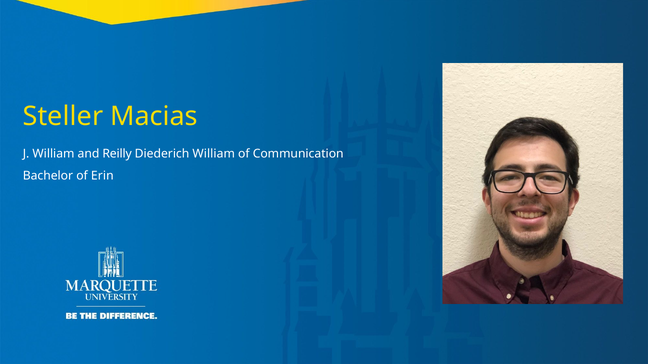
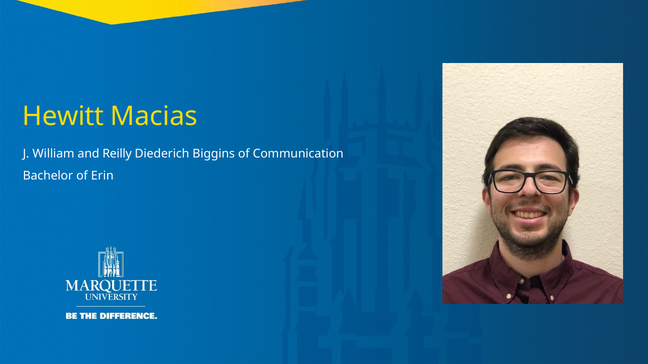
Steller: Steller -> Hewitt
Diederich William: William -> Biggins
